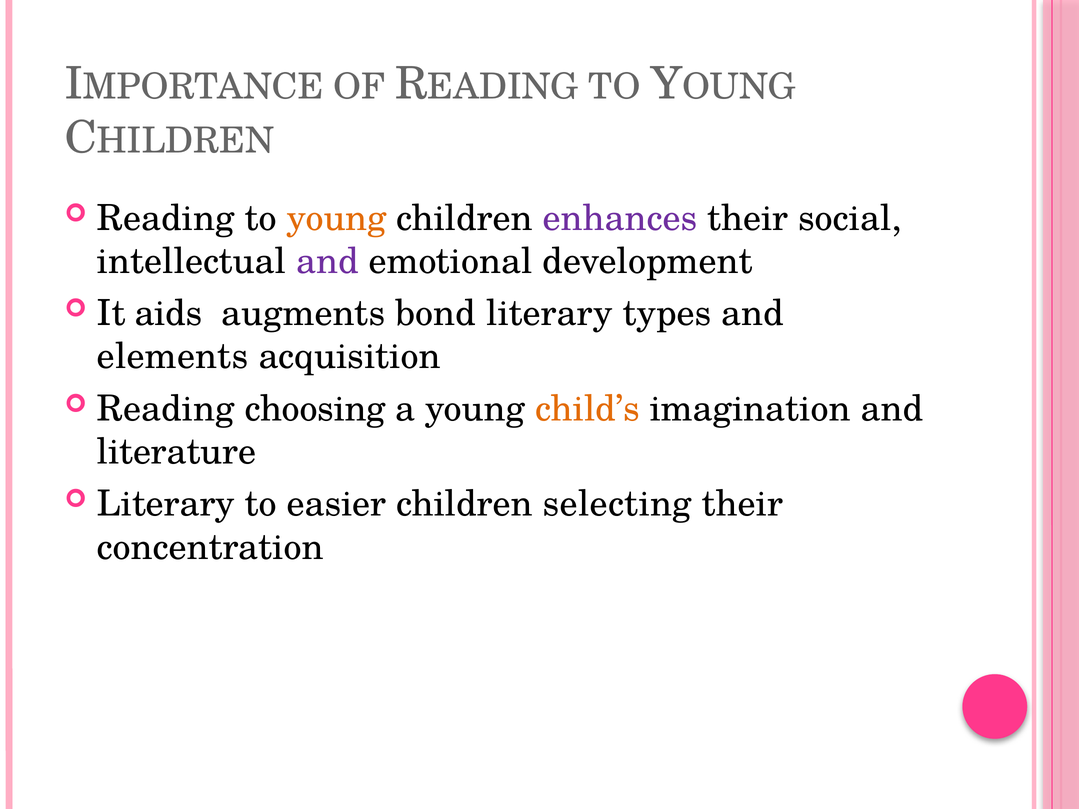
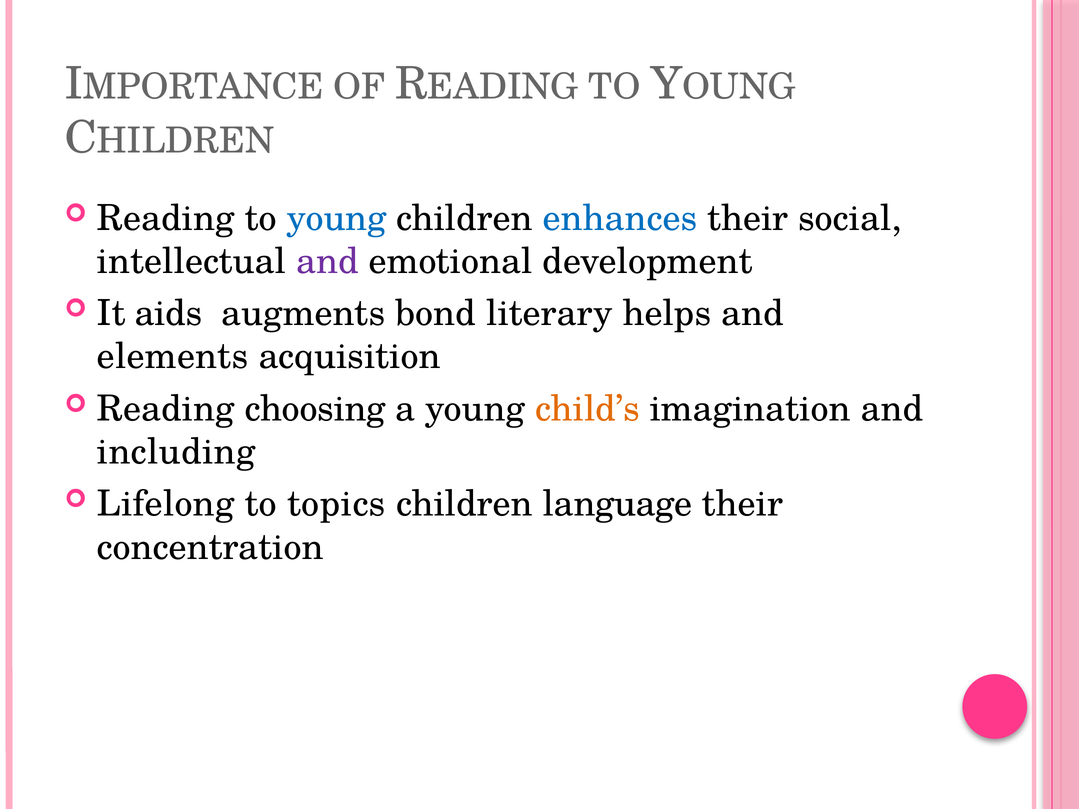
young at (337, 218) colour: orange -> blue
enhances colour: purple -> blue
types: types -> helps
literature: literature -> including
Literary at (166, 504): Literary -> Lifelong
easier: easier -> topics
selecting: selecting -> language
